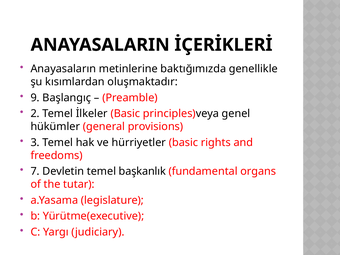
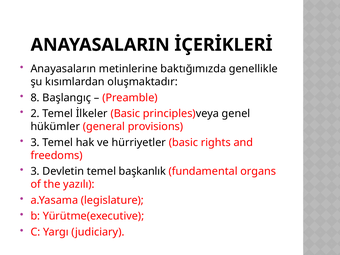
9: 9 -> 8
7 at (35, 171): 7 -> 3
tutar: tutar -> yazılı
